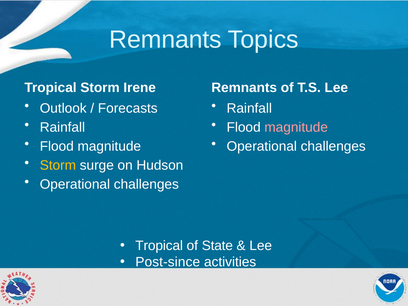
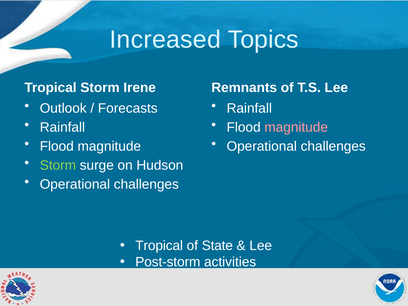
Remnants at (165, 39): Remnants -> Increased
Storm at (58, 165) colour: yellow -> light green
Post-since: Post-since -> Post-storm
